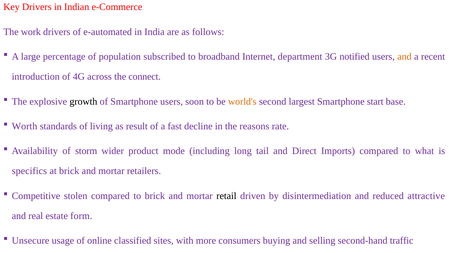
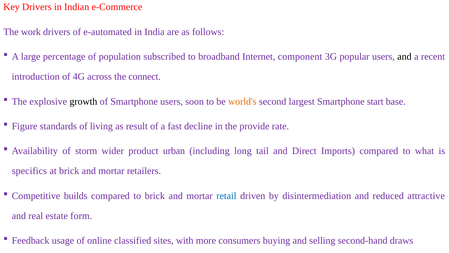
department: department -> component
notified: notified -> popular
and at (404, 57) colour: orange -> black
Worth: Worth -> Figure
reasons: reasons -> provide
mode: mode -> urban
stolen: stolen -> builds
retail colour: black -> blue
Unsecure: Unsecure -> Feedback
traffic: traffic -> draws
